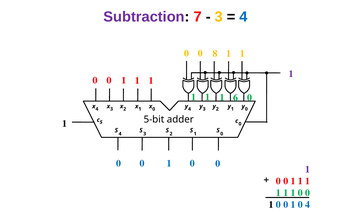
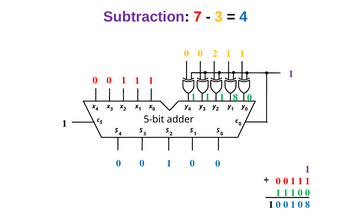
0 8: 8 -> 2
1 6: 6 -> 8
0 4: 4 -> 8
